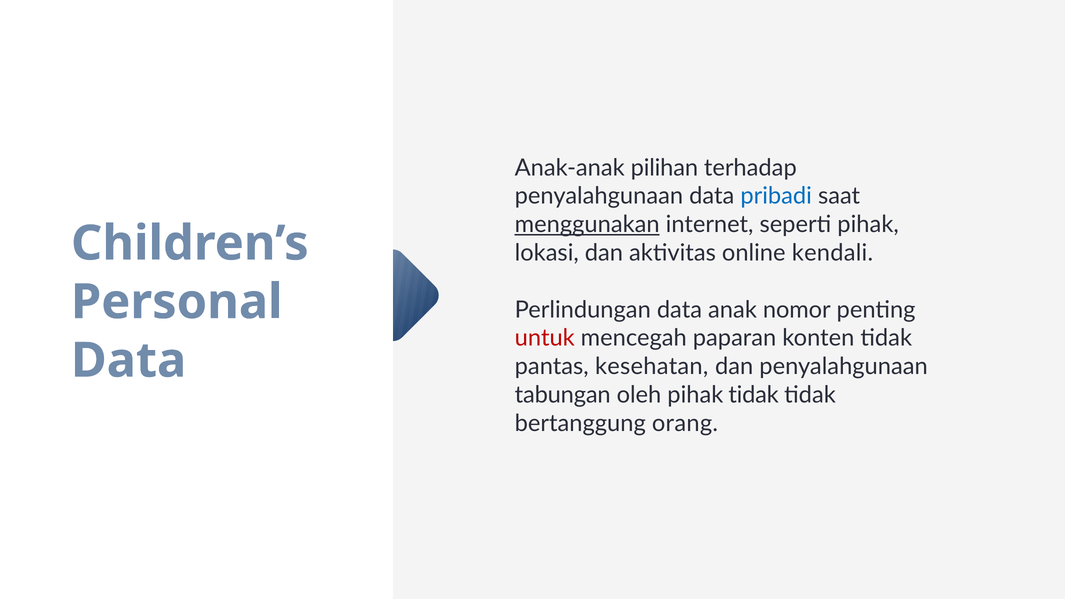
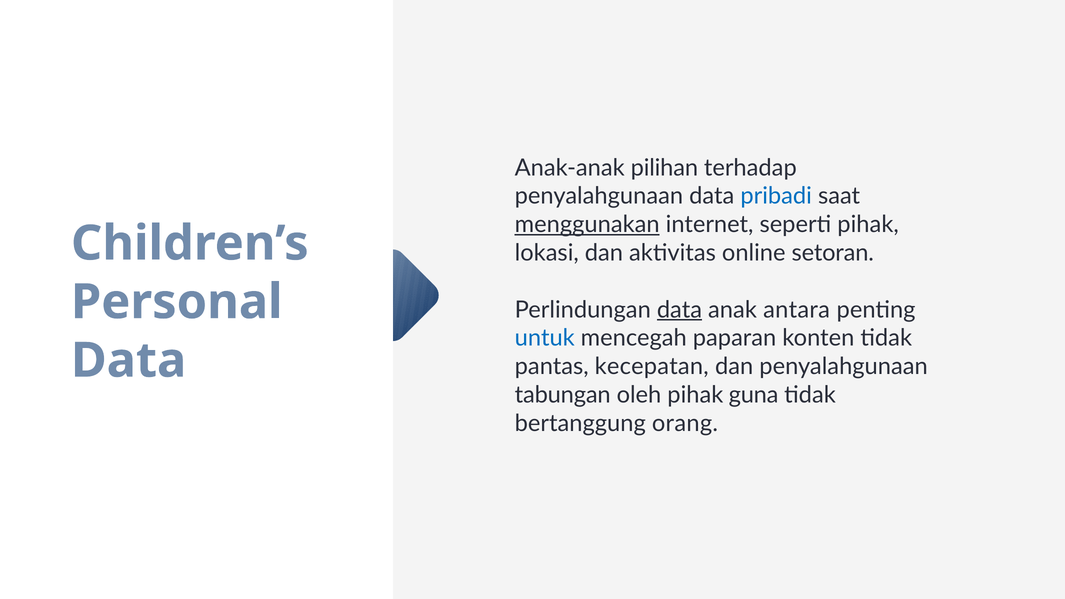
kendali: kendali -> setoran
data at (679, 310) underline: none -> present
nomor: nomor -> antara
untuk colour: red -> blue
kesehatan: kesehatan -> kecepatan
pihak tidak: tidak -> guna
